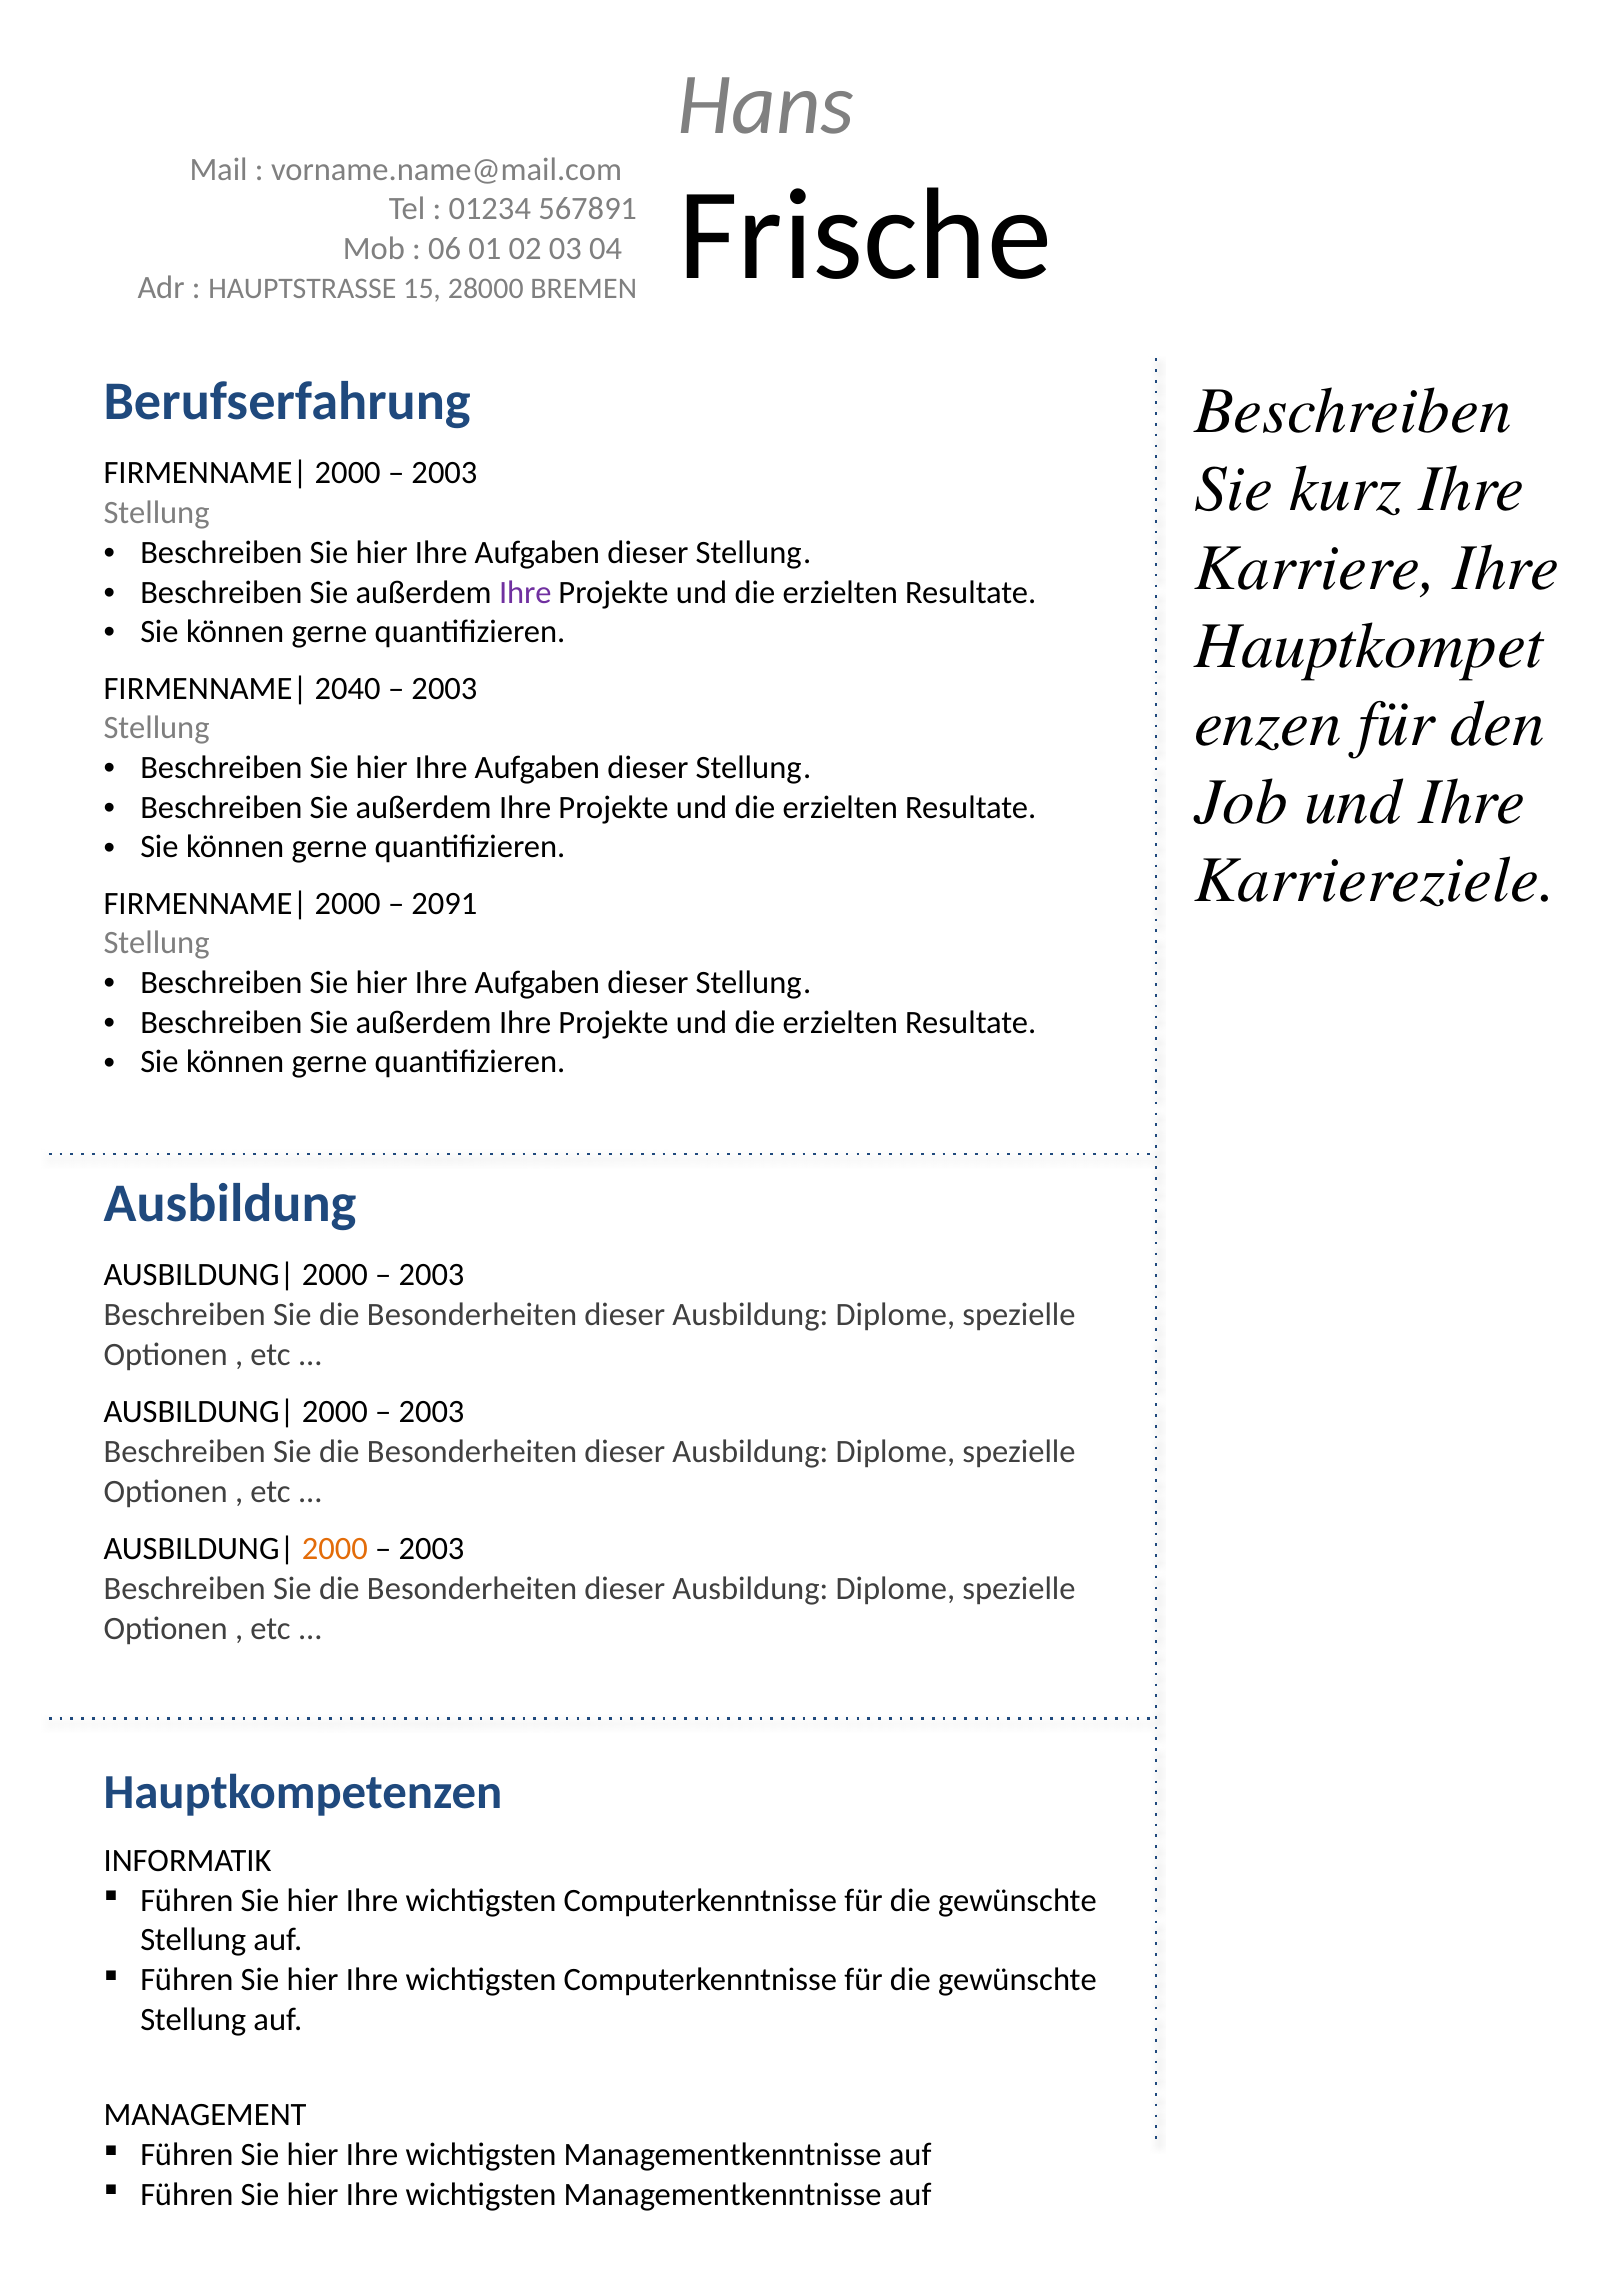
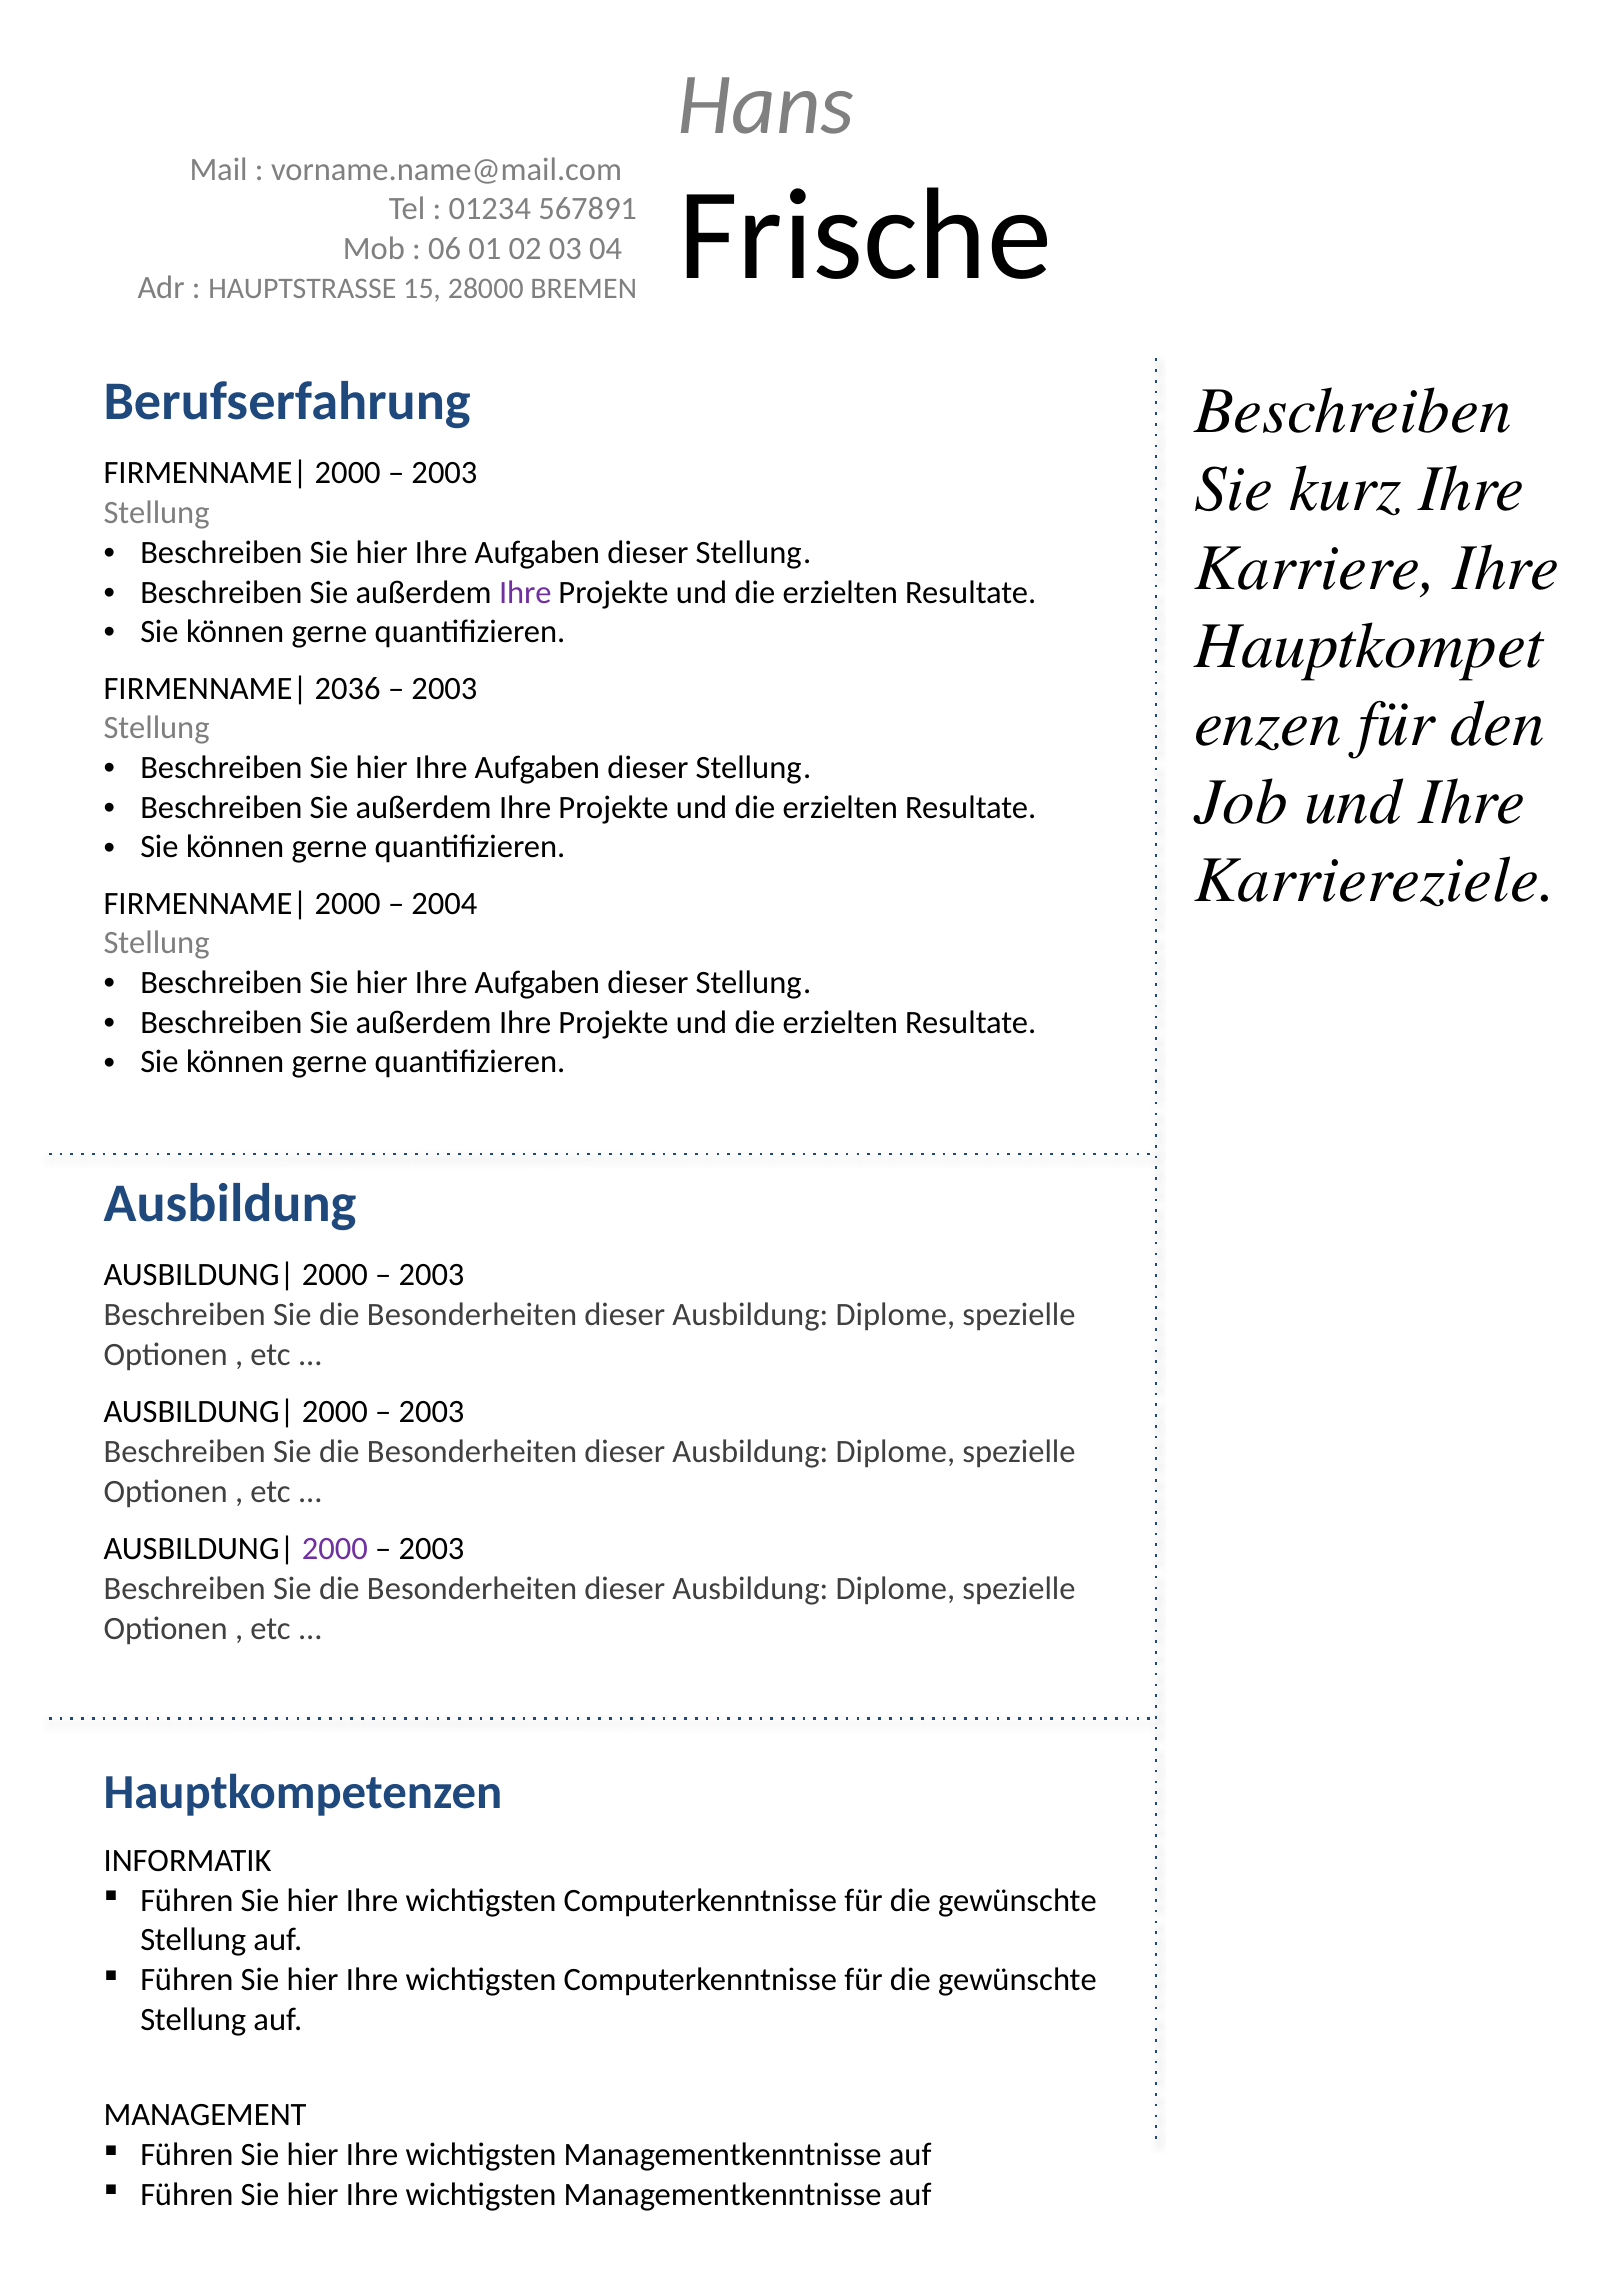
2040: 2040 -> 2036
2091: 2091 -> 2004
2000 at (335, 1548) colour: orange -> purple
